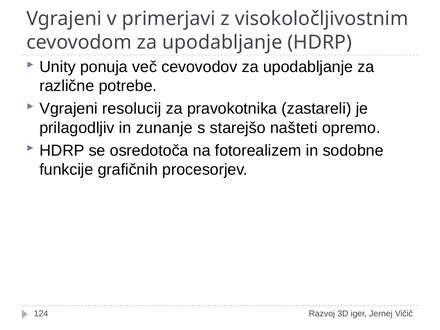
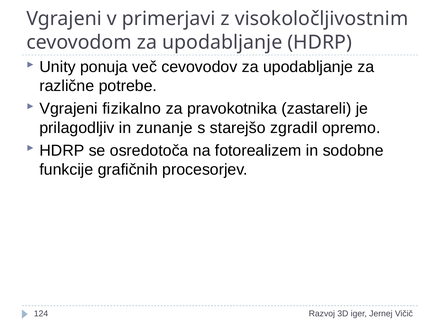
resolucij: resolucij -> fizikalno
našteti: našteti -> zgradil
